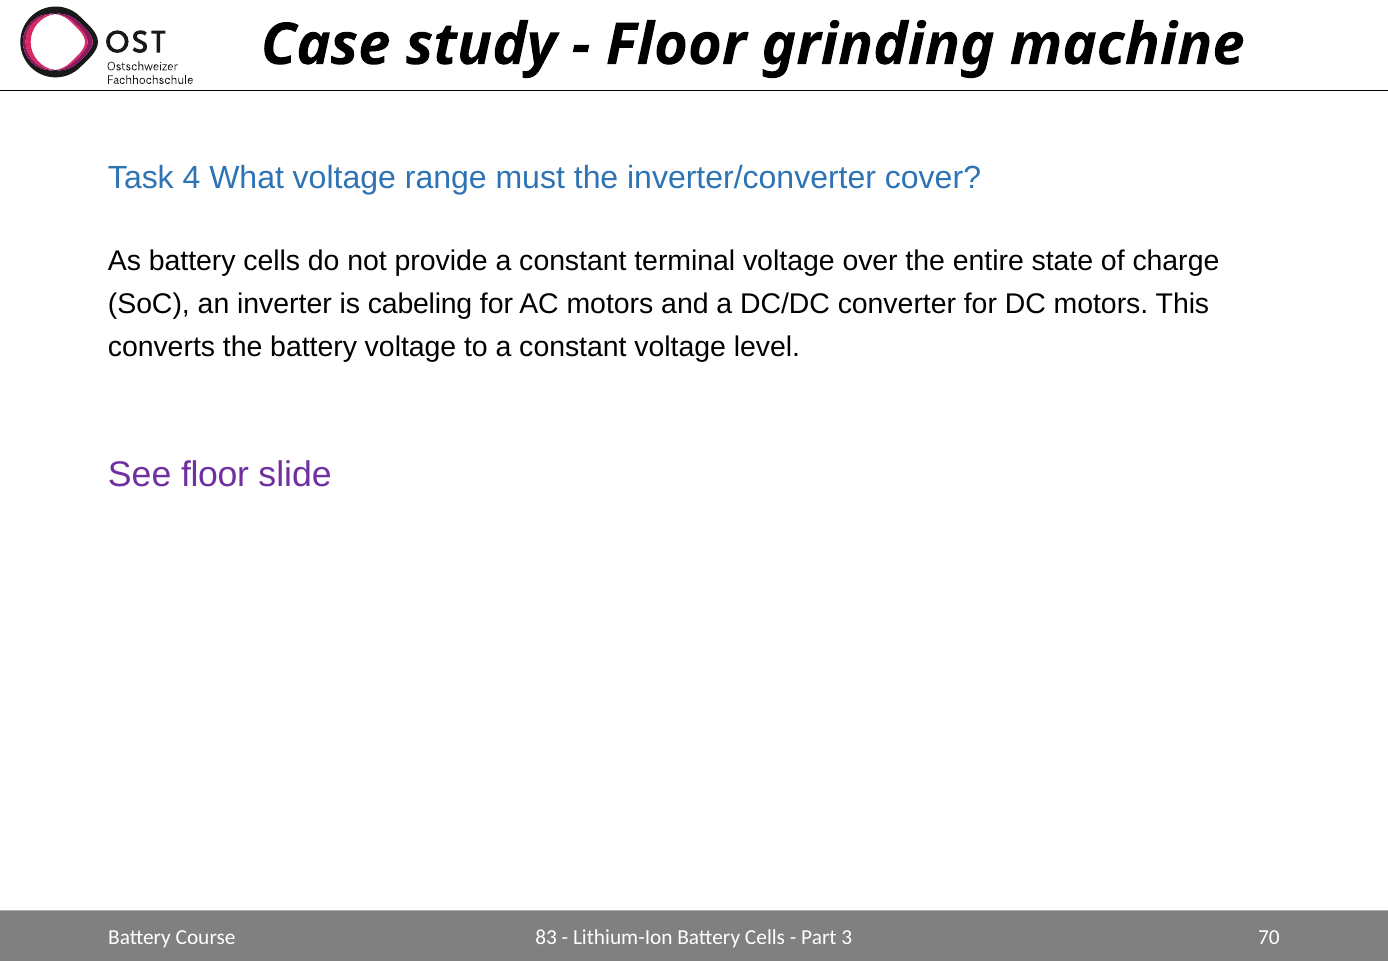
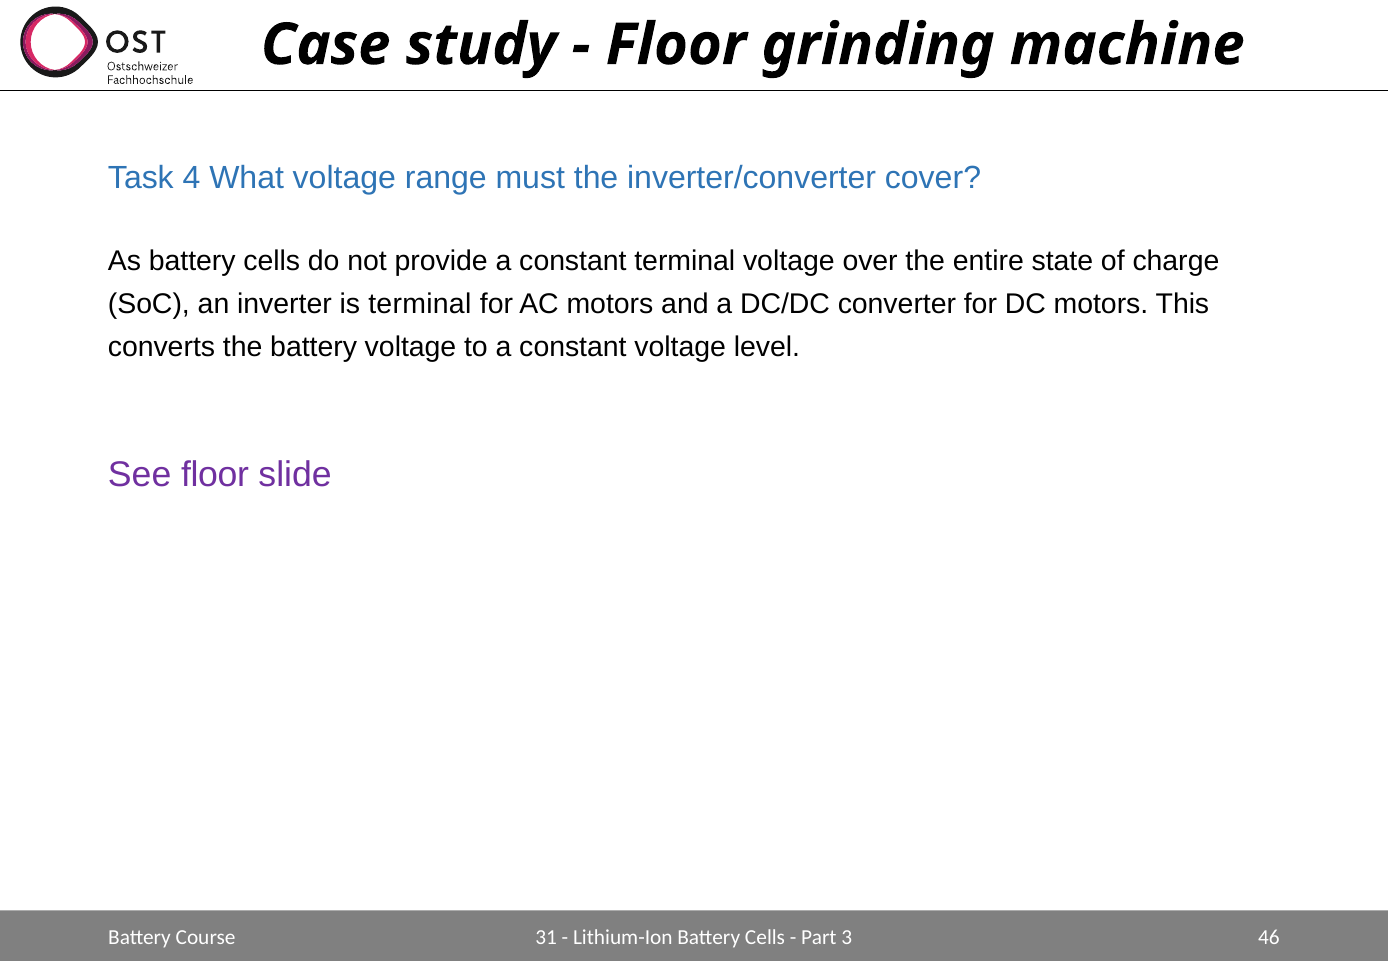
is cabeling: cabeling -> terminal
83: 83 -> 31
70: 70 -> 46
